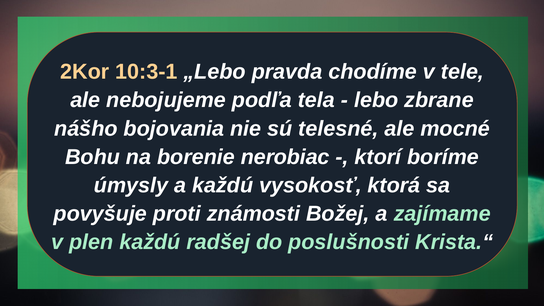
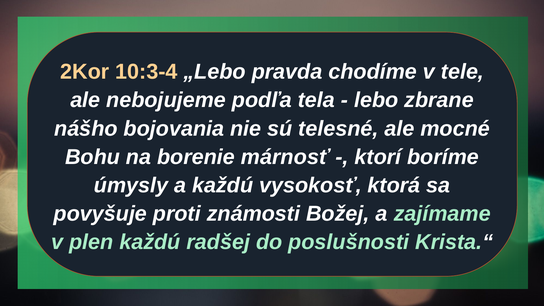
10:3-1: 10:3-1 -> 10:3-4
nerobiac: nerobiac -> márnosť
